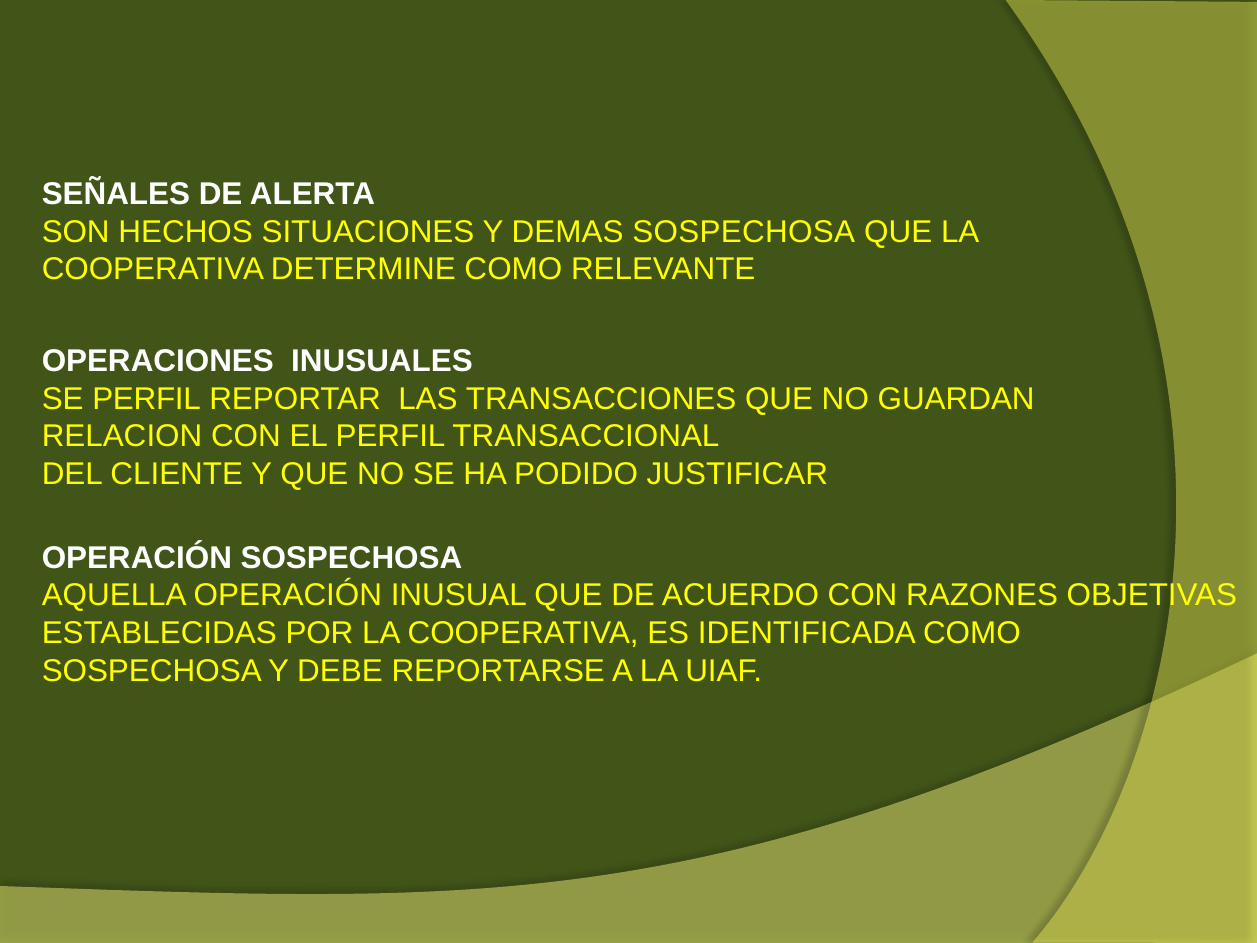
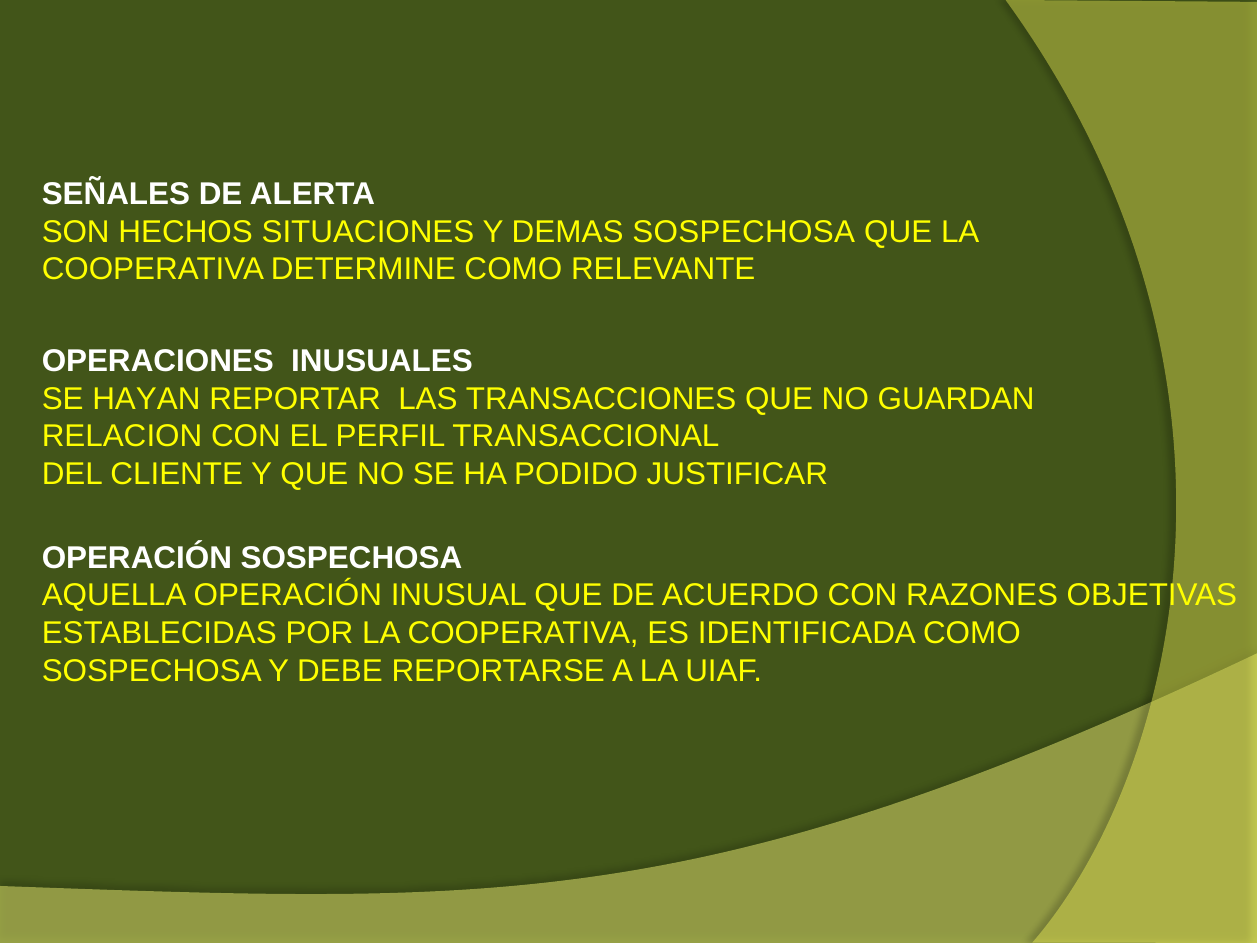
SE PERFIL: PERFIL -> HAYAN
